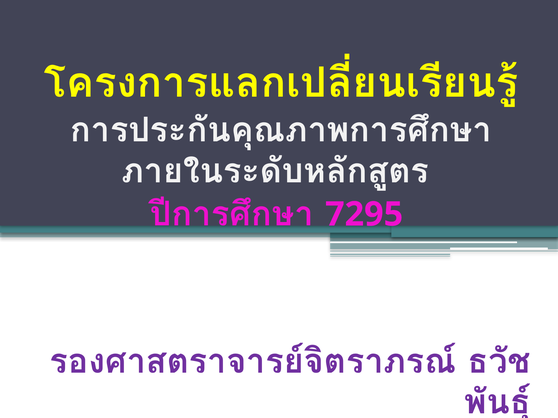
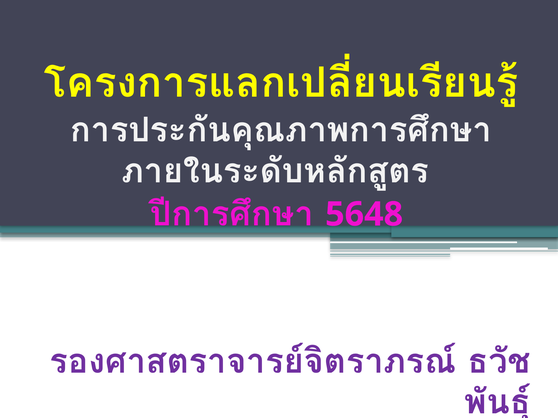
7295: 7295 -> 5648
